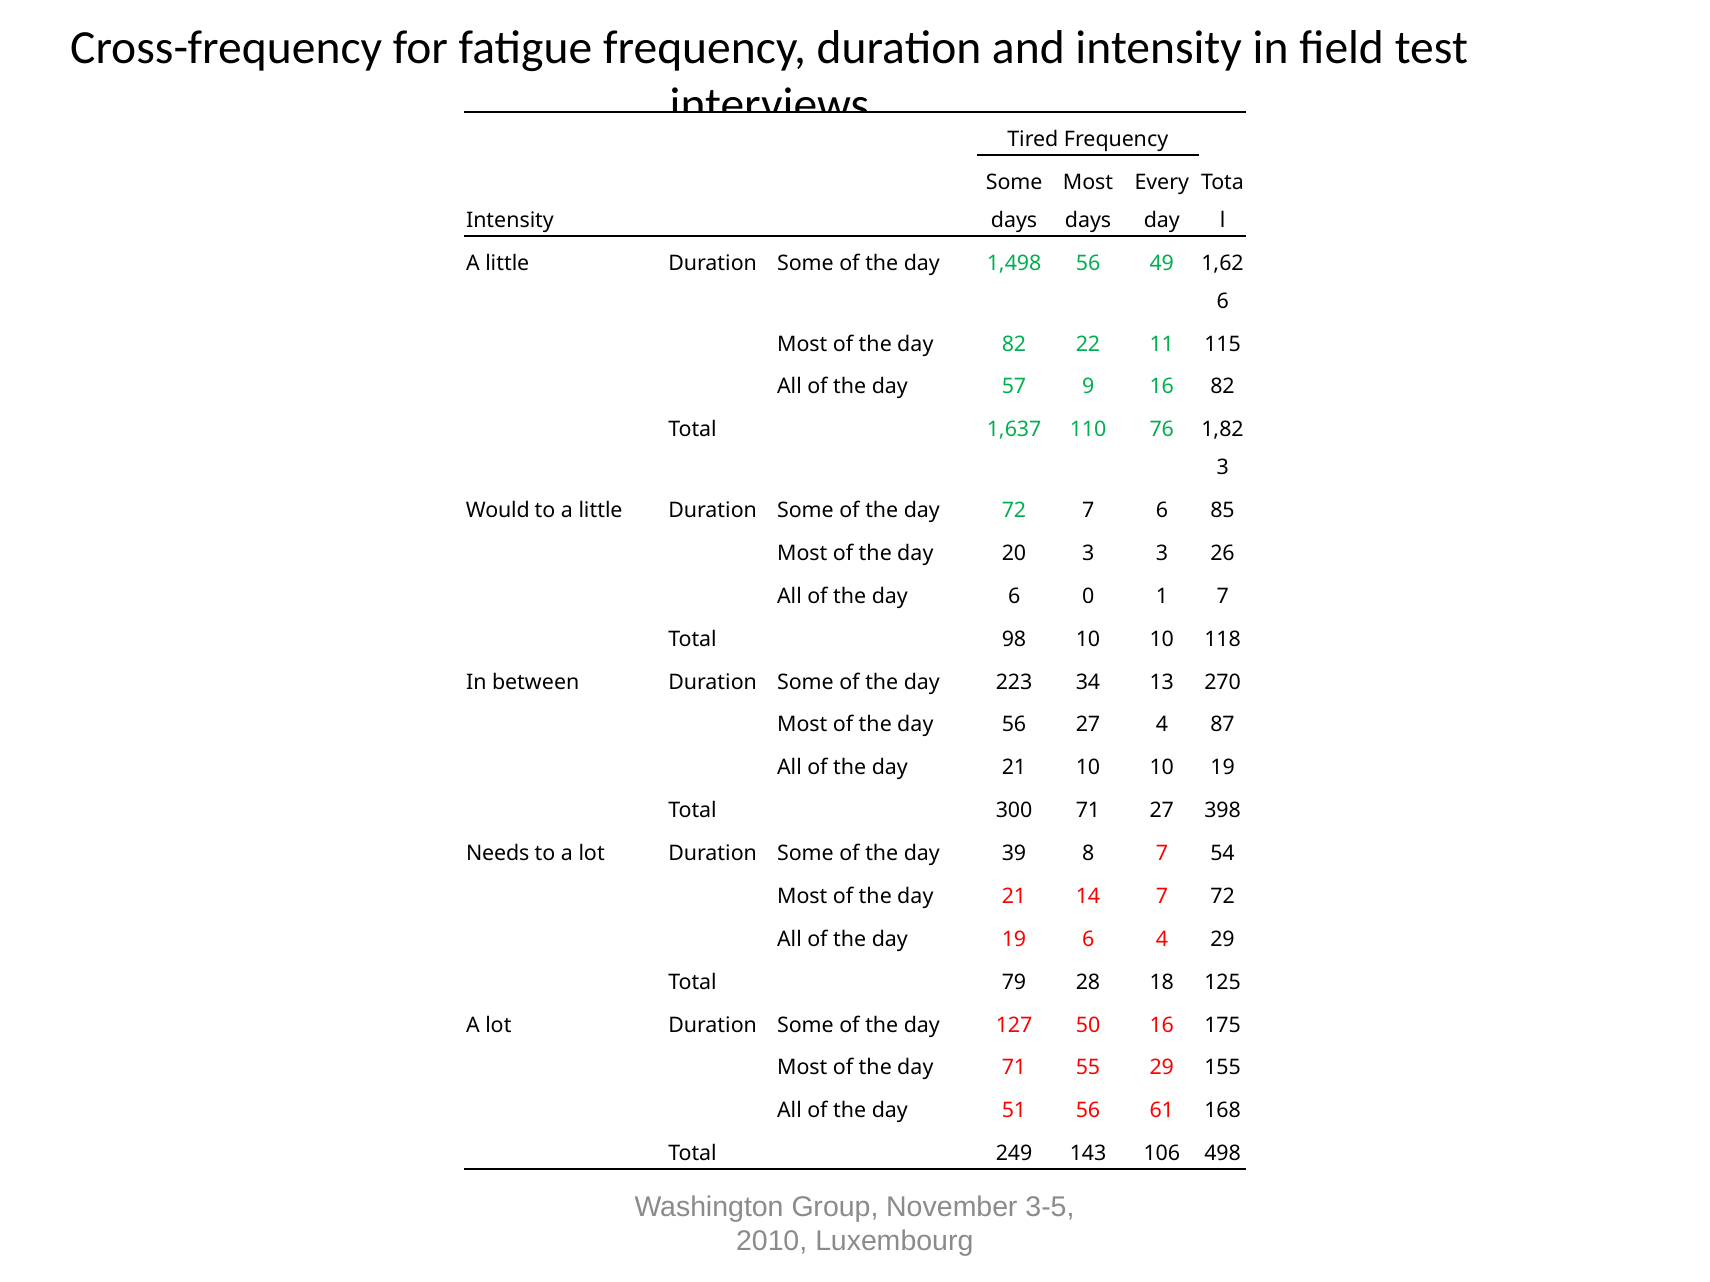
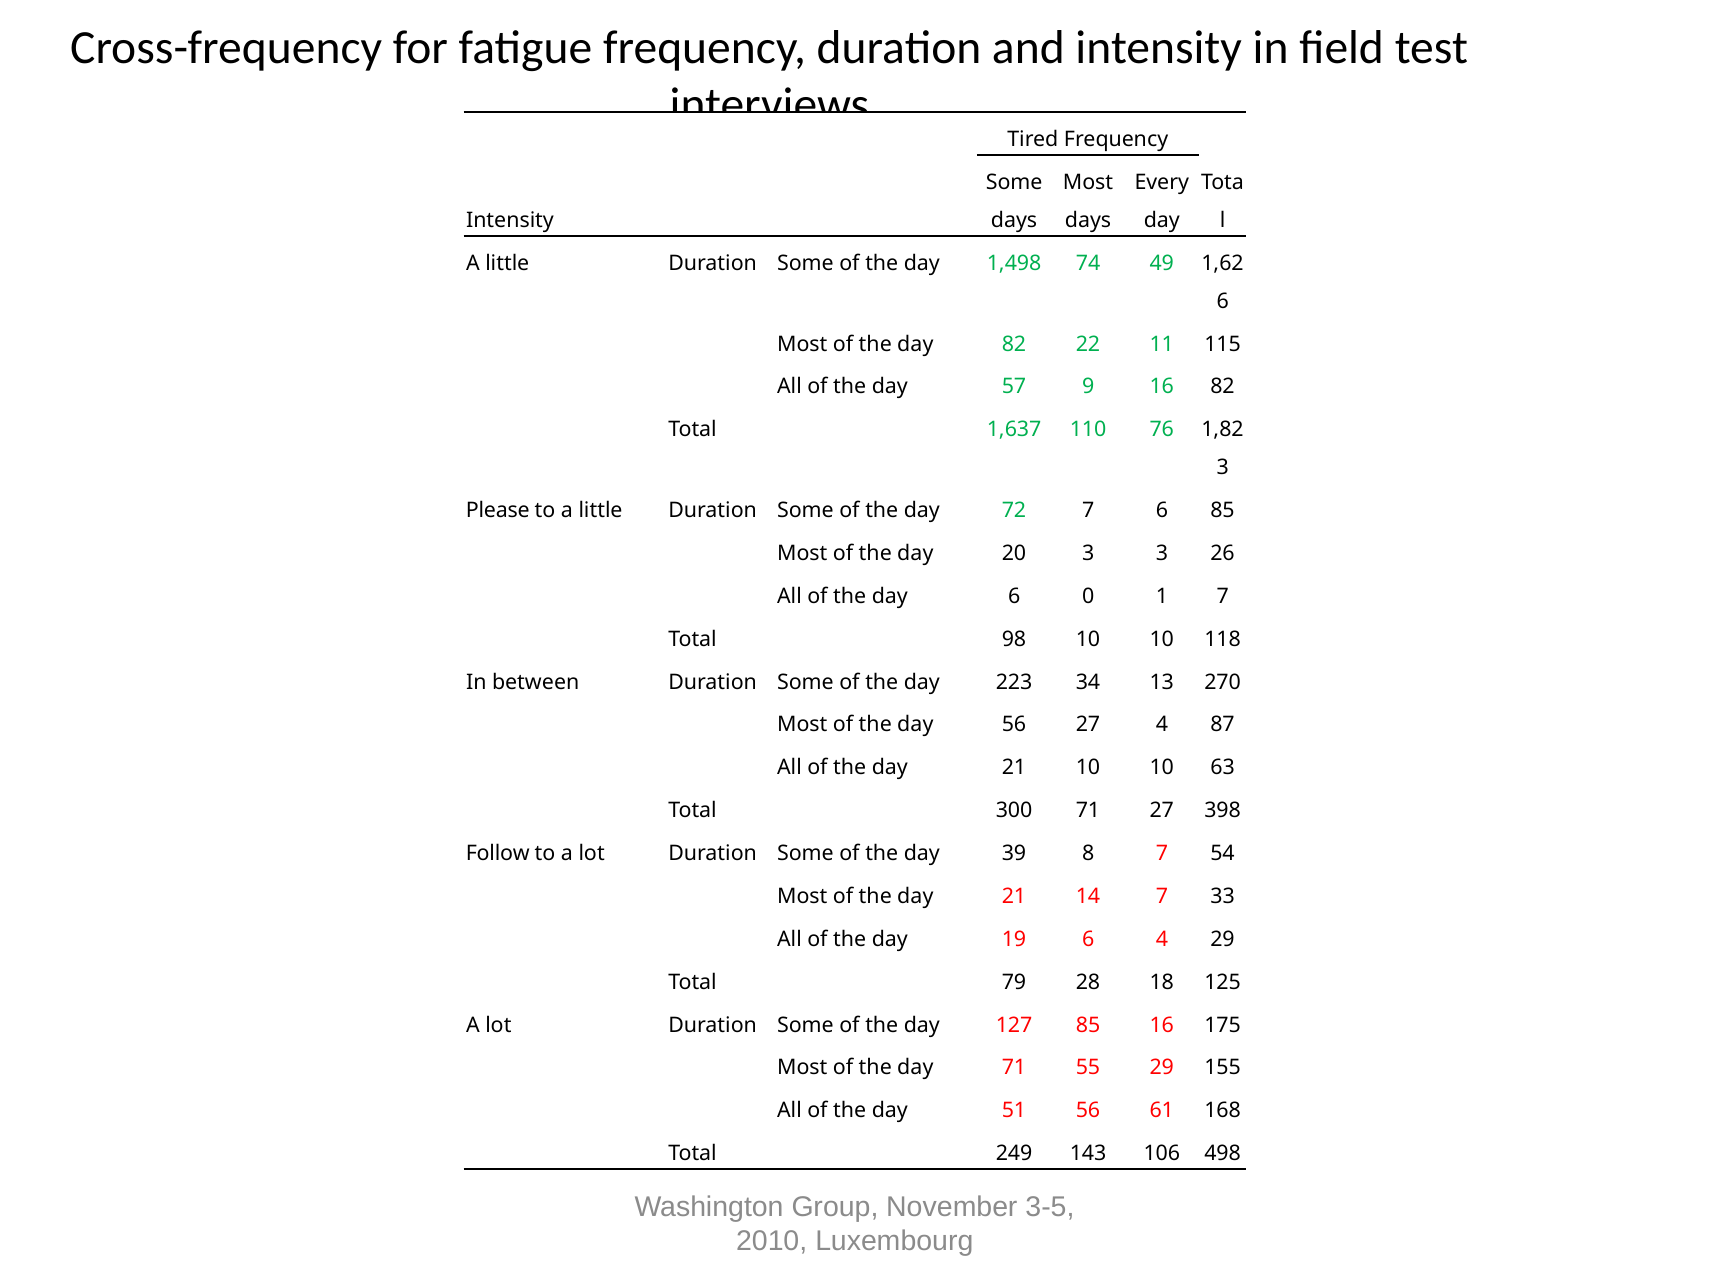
1,498 56: 56 -> 74
Would: Would -> Please
10 19: 19 -> 63
Needs: Needs -> Follow
7 72: 72 -> 33
127 50: 50 -> 85
